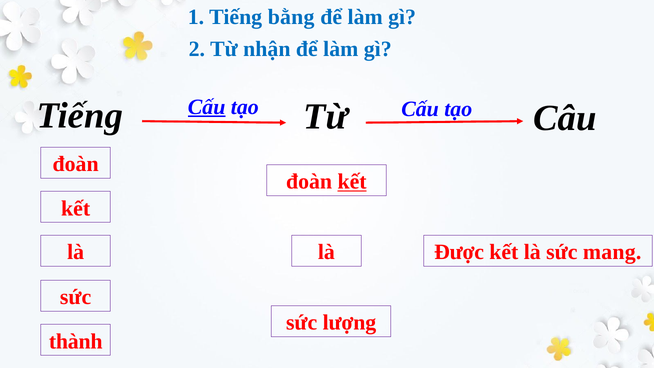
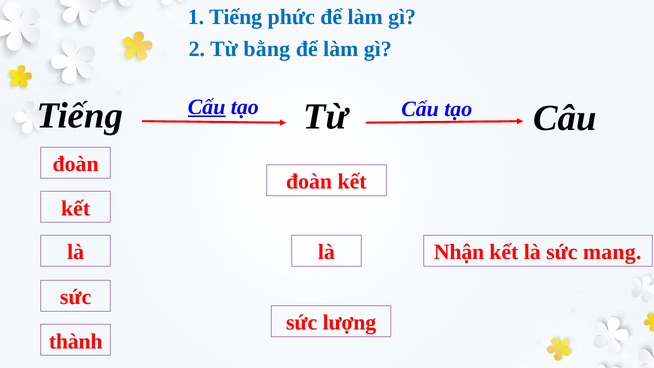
bằng: bằng -> phức
nhận: nhận -> bằng
kết at (352, 182) underline: present -> none
Được: Được -> Nhận
